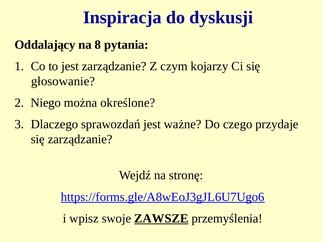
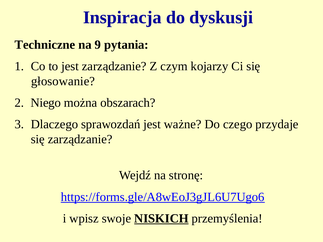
Oddalający: Oddalający -> Techniczne
8: 8 -> 9
określone: określone -> obszarach
ZAWSZE: ZAWSZE -> NISKICH
